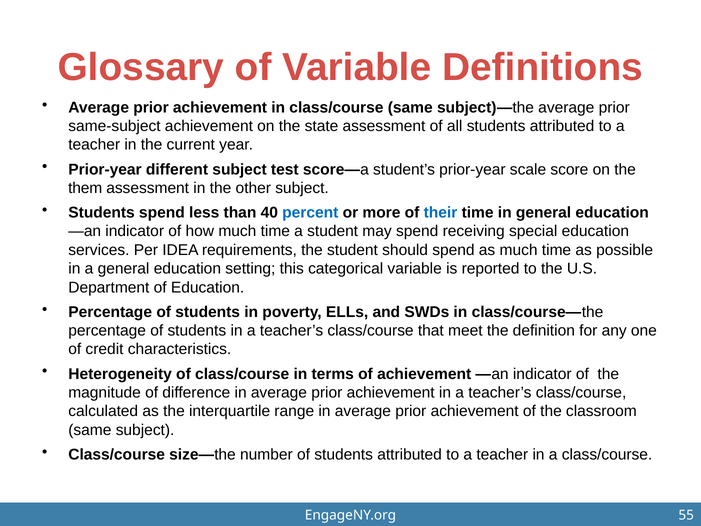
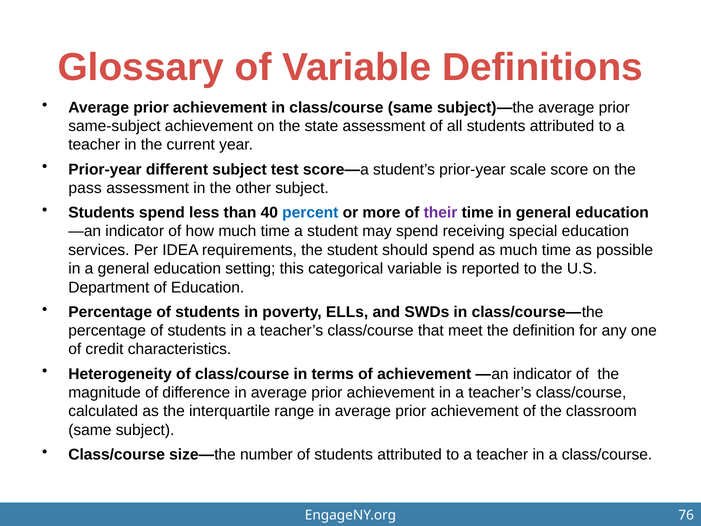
them: them -> pass
their colour: blue -> purple
55: 55 -> 76
